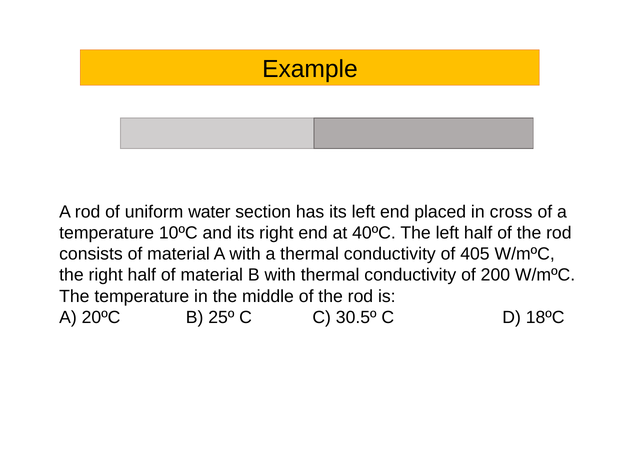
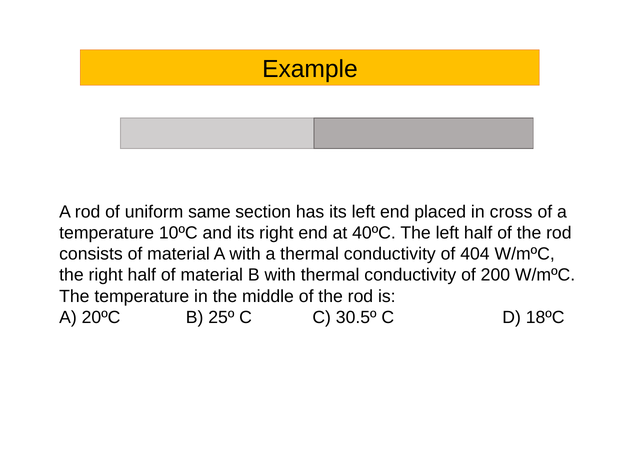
water: water -> same
405: 405 -> 404
